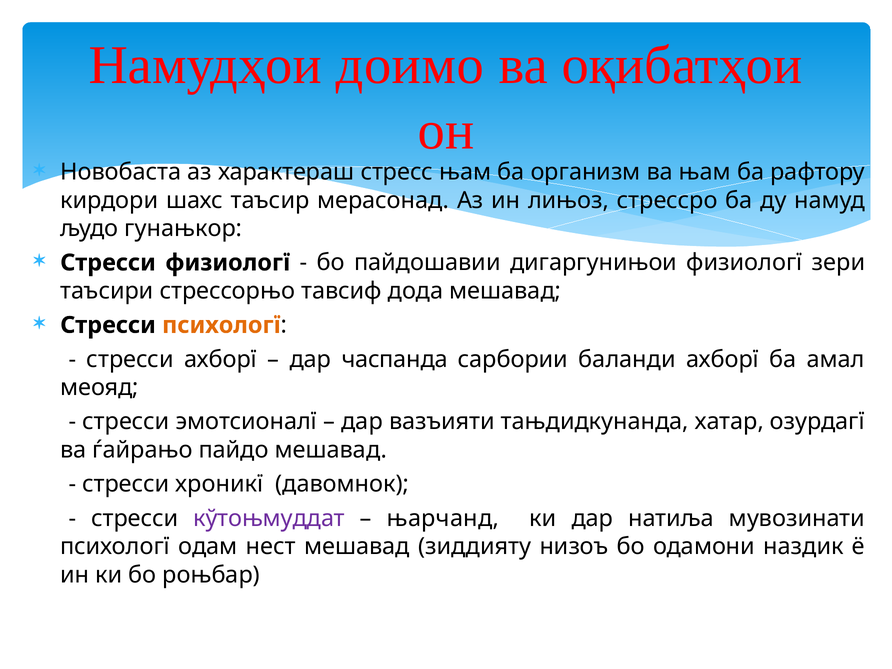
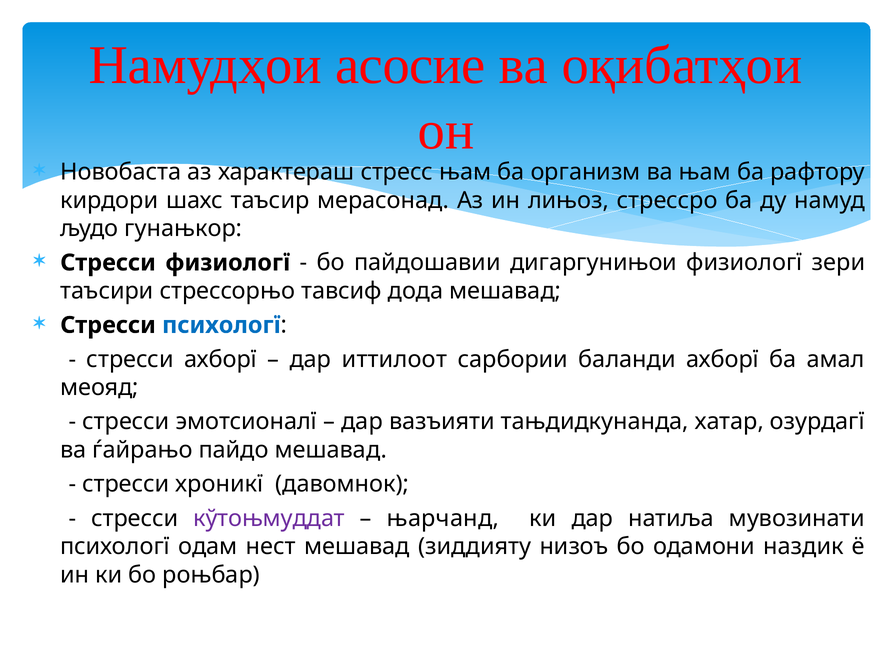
доимо: доимо -> асосие
психологї at (221, 325) colour: orange -> blue
часпанда: часпанда -> иттилоот
